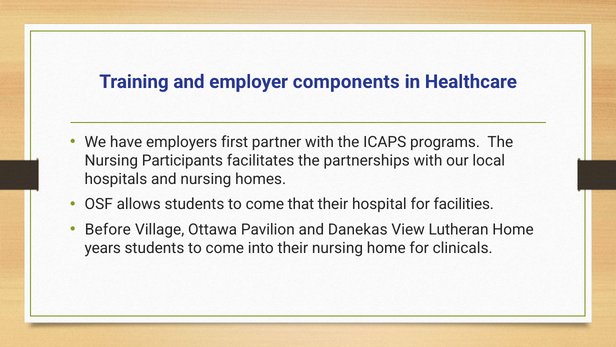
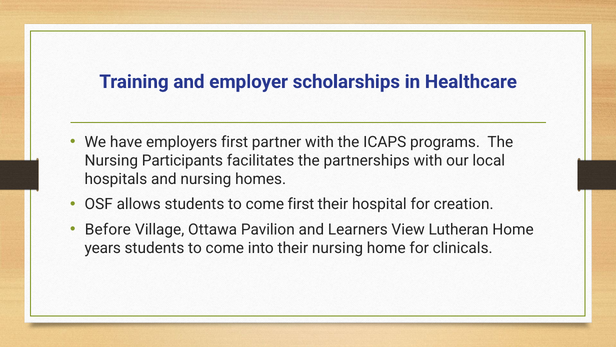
components: components -> scholarships
come that: that -> first
facilities: facilities -> creation
Danekas: Danekas -> Learners
